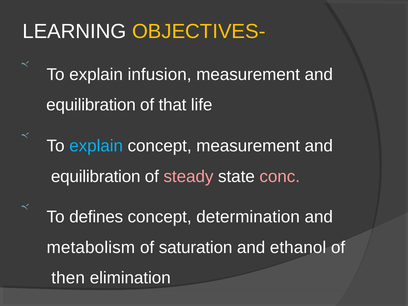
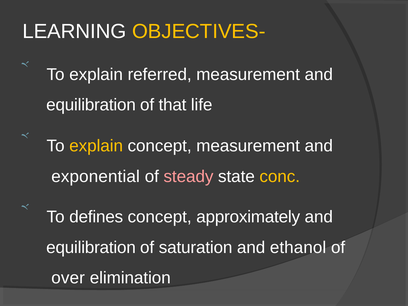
infusion: infusion -> referred
explain at (96, 146) colour: light blue -> yellow
equilibration at (96, 177): equilibration -> exponential
conc colour: pink -> yellow
determination: determination -> approximately
metabolism at (91, 247): metabolism -> equilibration
then: then -> over
